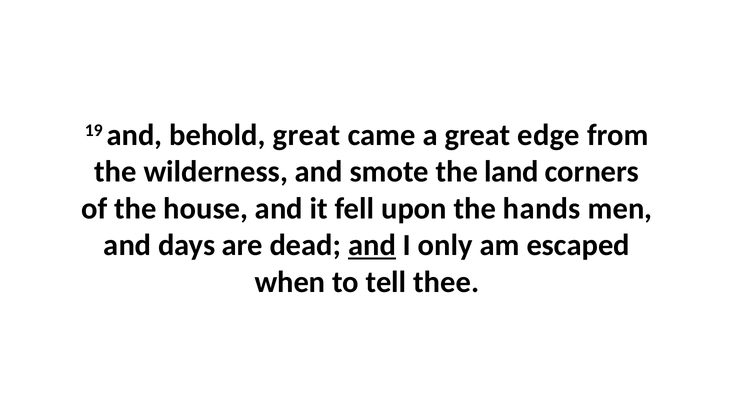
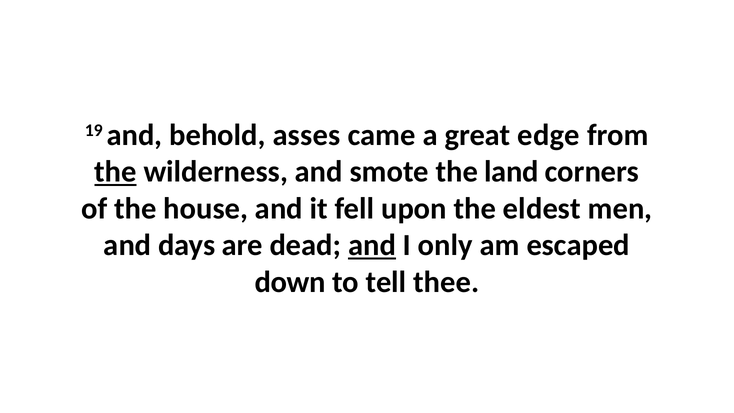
behold great: great -> asses
the at (115, 172) underline: none -> present
hands: hands -> eldest
when: when -> down
